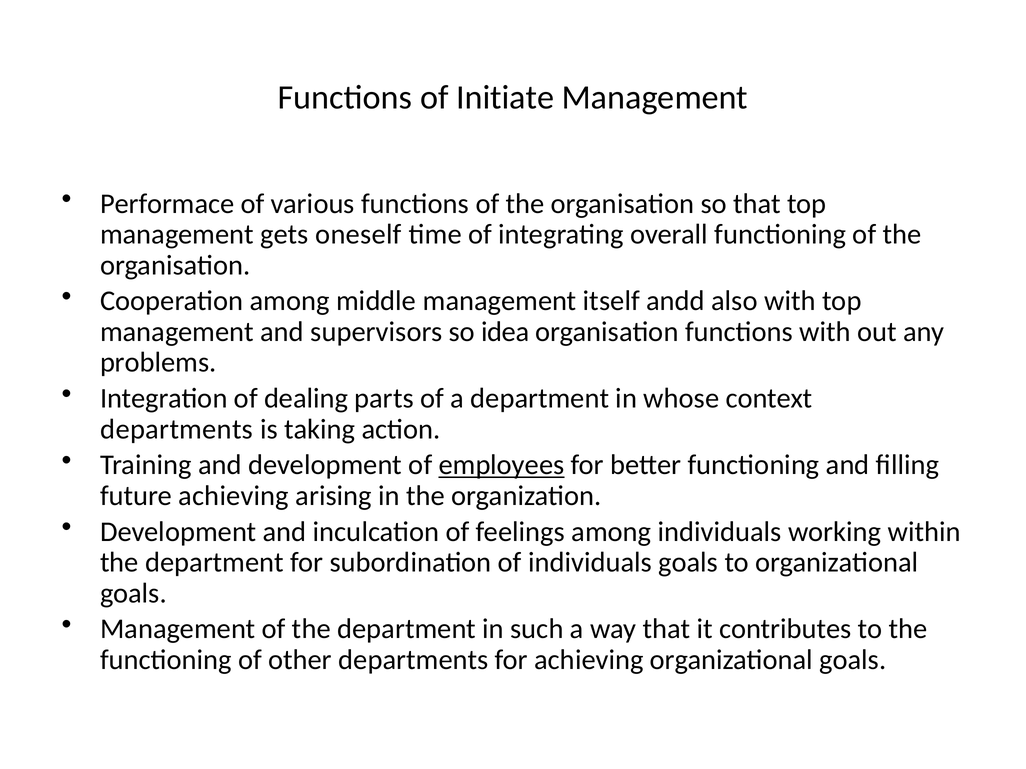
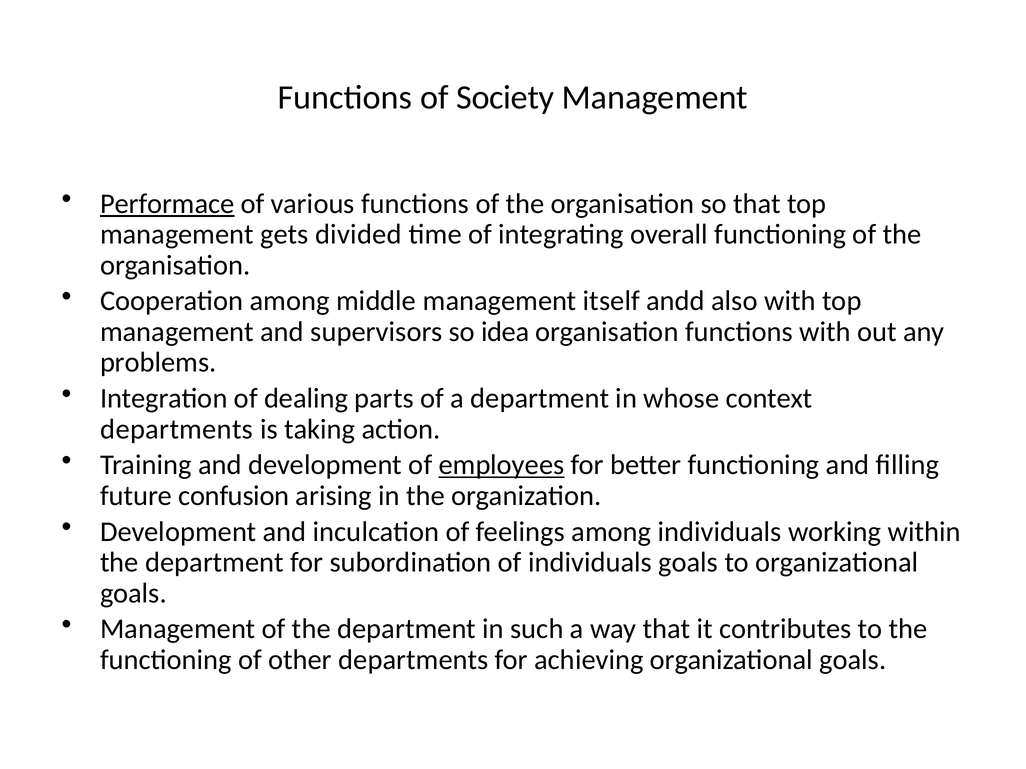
Initiate: Initiate -> Society
Performace underline: none -> present
oneself: oneself -> divided
future achieving: achieving -> confusion
